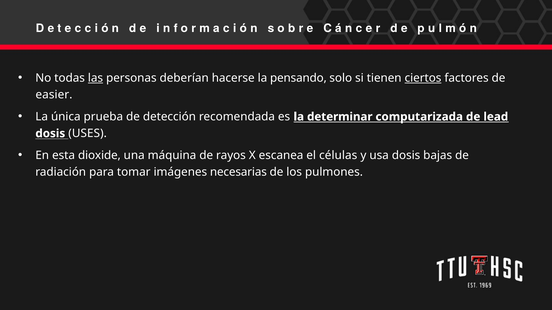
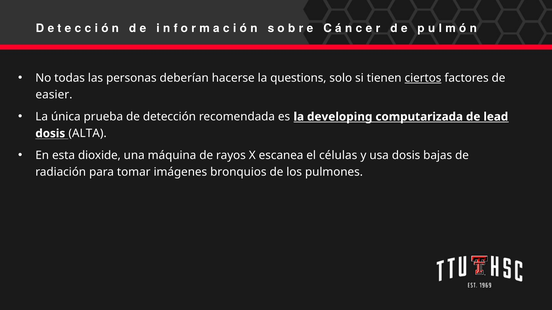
las underline: present -> none
pensando: pensando -> questions
determinar: determinar -> developing
USES: USES -> ALTA
necesarias: necesarias -> bronquios
